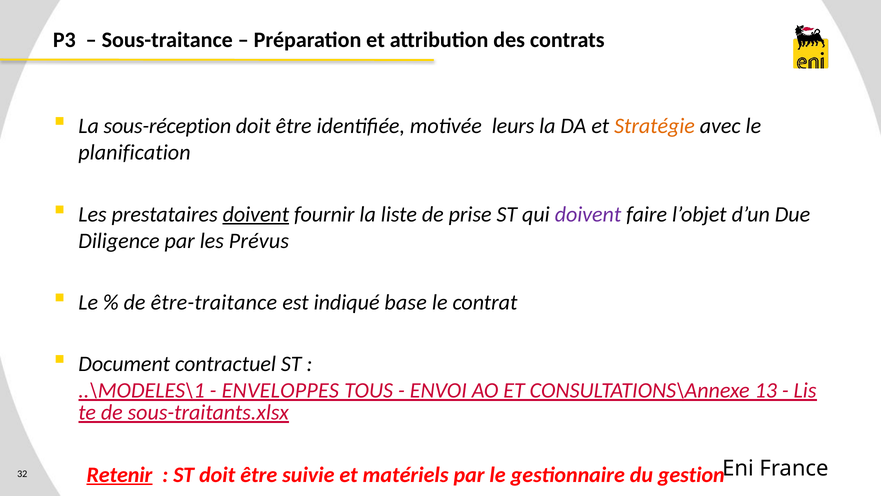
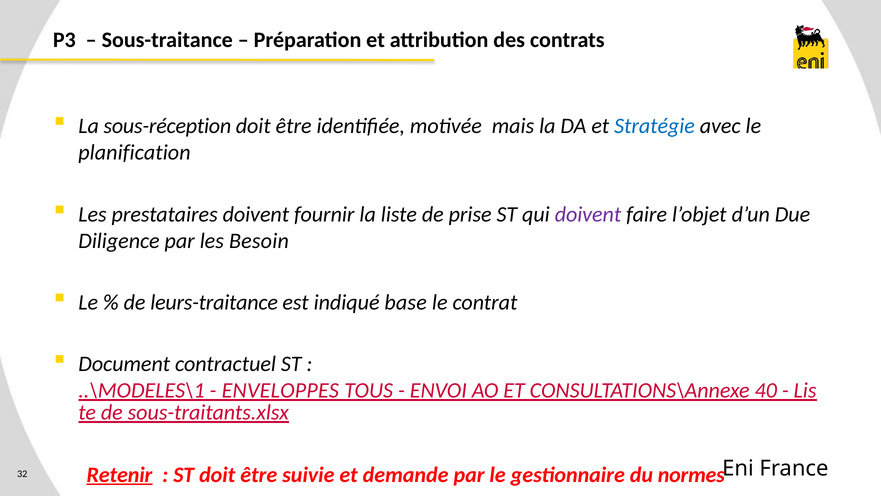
leurs: leurs -> mais
Stratégie colour: orange -> blue
doivent at (256, 214) underline: present -> none
Prévus: Prévus -> Besoin
être-traitance: être-traitance -> leurs-traitance
13: 13 -> 40
matériels: matériels -> demande
gestion: gestion -> normes
